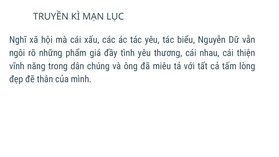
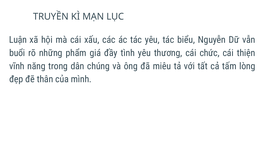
Nghĩ: Nghĩ -> Luận
ngôi: ngôi -> buổi
nhau: nhau -> chức
